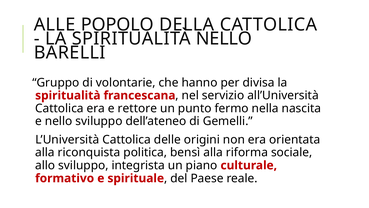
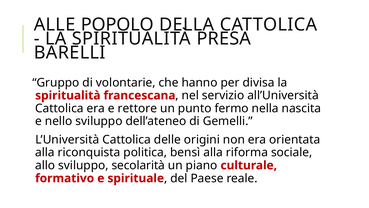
SPIRITUALITÀ NELLO: NELLO -> PRESA
integrista: integrista -> secolarità
